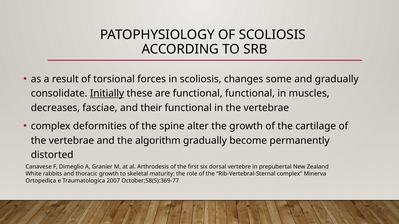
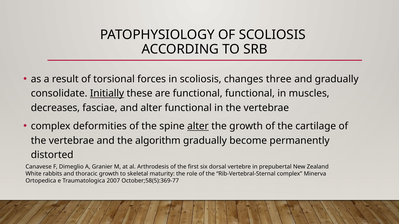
some: some -> three
and their: their -> alter
alter at (198, 126) underline: none -> present
